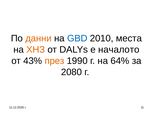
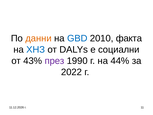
места: места -> факта
ХНЗ colour: orange -> blue
началото: началото -> социални
през colour: orange -> purple
64%: 64% -> 44%
2080: 2080 -> 2022
